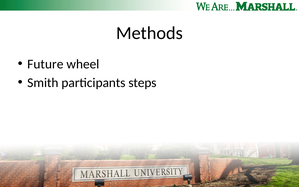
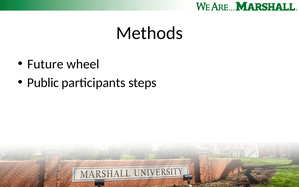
Smith: Smith -> Public
